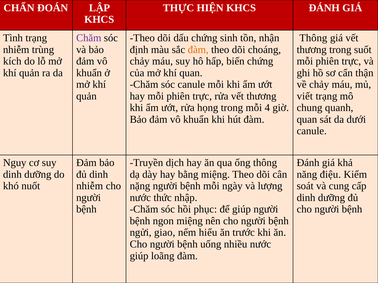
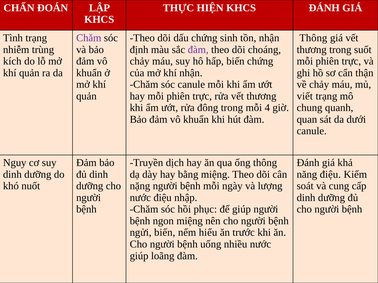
đàm at (198, 50) colour: orange -> purple
khí quan: quan -> nhận
họng: họng -> đông
nhiễm at (90, 186): nhiễm -> dưỡng
nước thức: thức -> điệu
ngửi giao: giao -> biến
